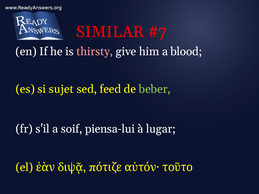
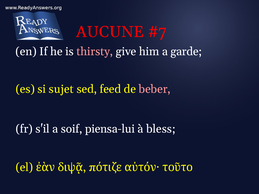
SIMILAR: SIMILAR -> AUCUNE
blood: blood -> garde
beber colour: light green -> pink
lugar: lugar -> bless
